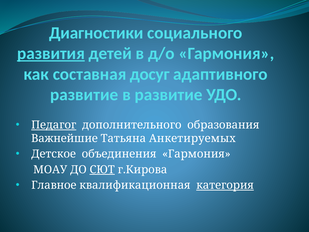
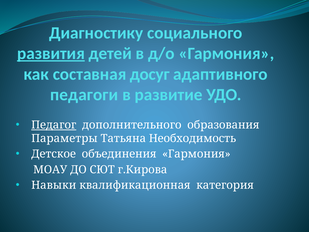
Диагностики: Диагностики -> Диагностику
развитие at (84, 95): развитие -> педагоги
Важнейшие: Важнейшие -> Параметры
Анкетируемых: Анкетируемых -> Необходимость
СЮТ underline: present -> none
Главное: Главное -> Навыки
категория underline: present -> none
